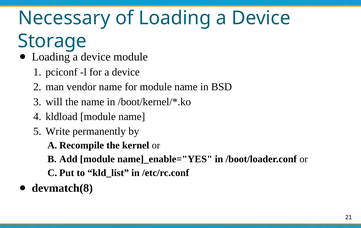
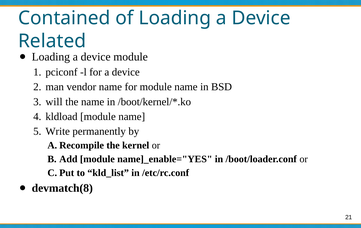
Necessary: Necessary -> Contained
Storage: Storage -> Related
